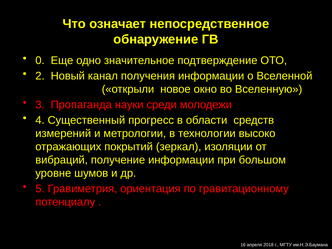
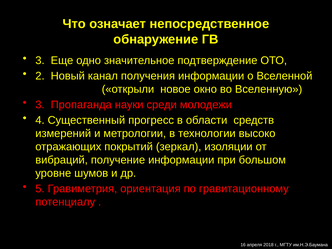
0 at (40, 60): 0 -> 3
